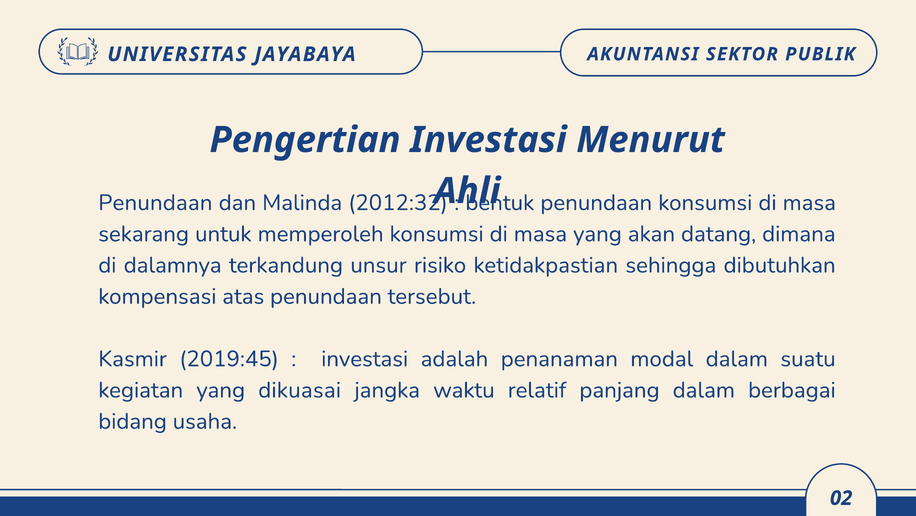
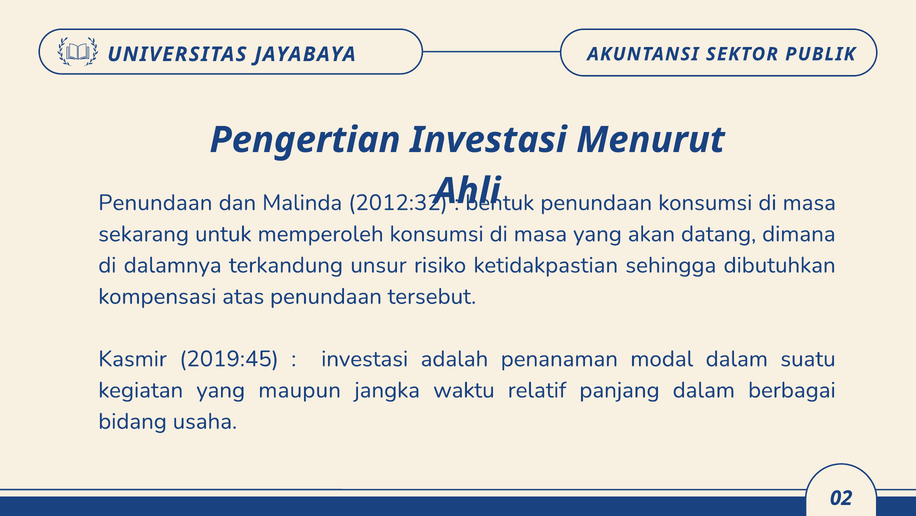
dikuasai: dikuasai -> maupun
